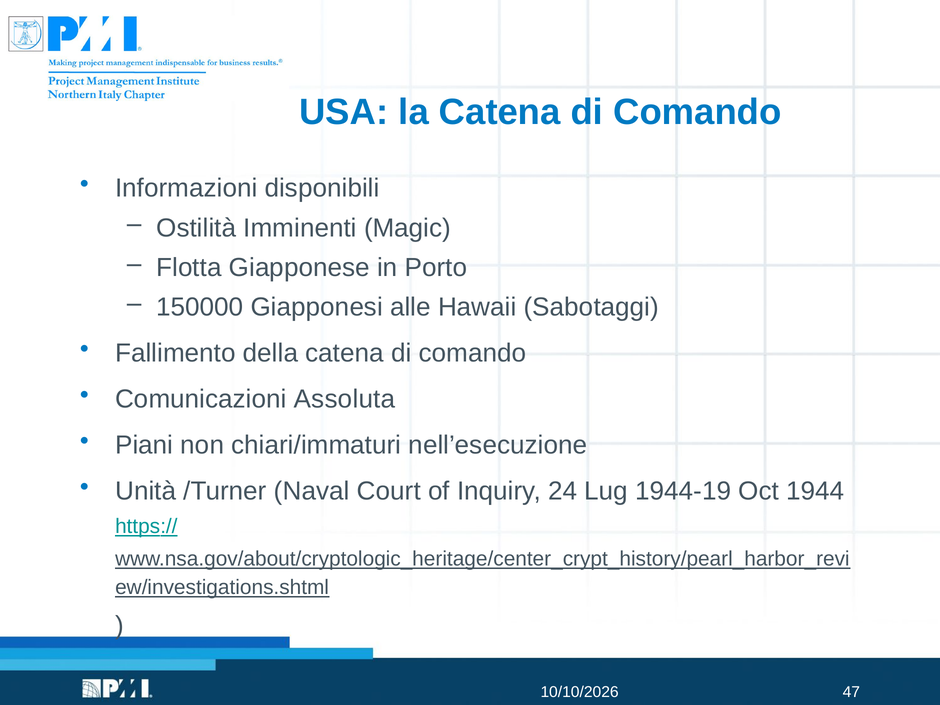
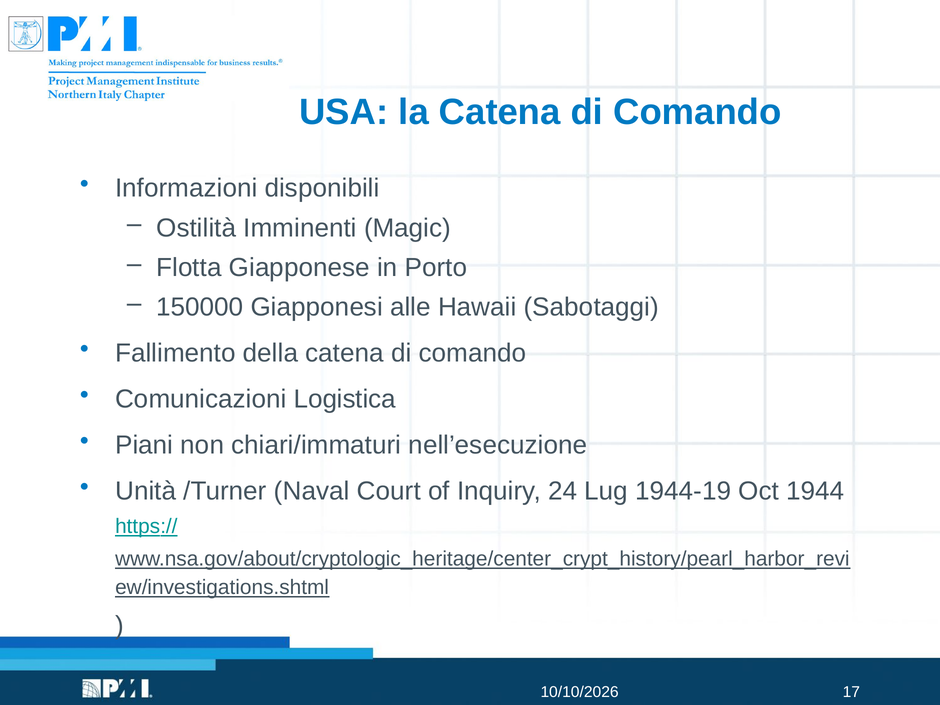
Assoluta: Assoluta -> Logistica
47: 47 -> 17
